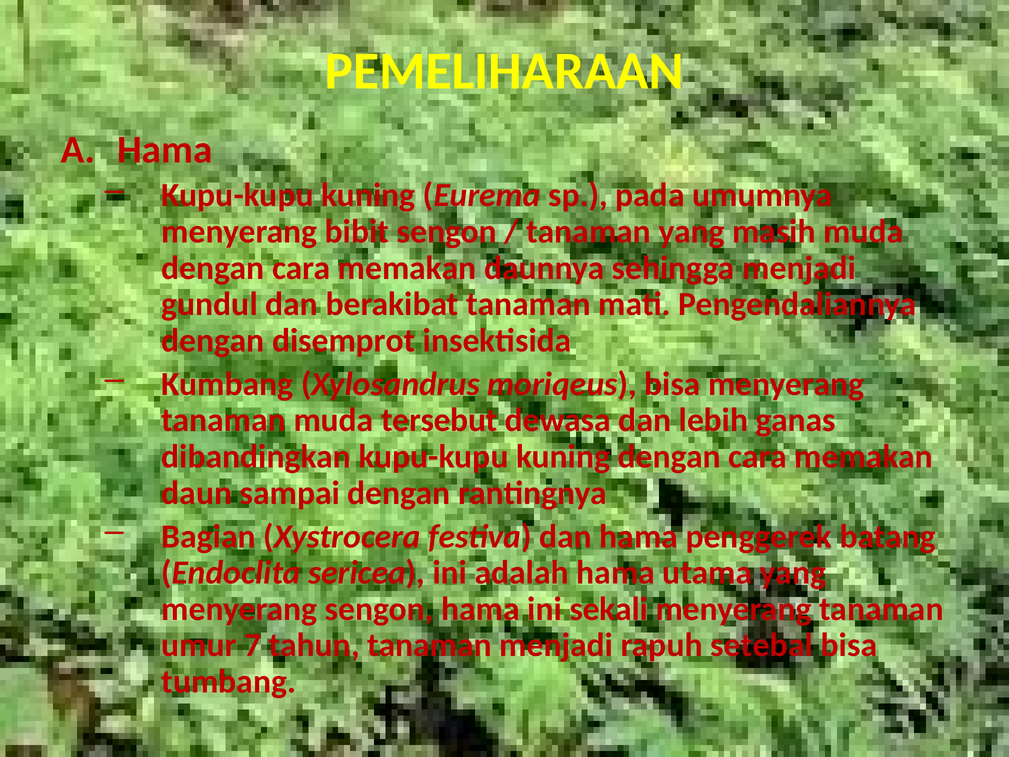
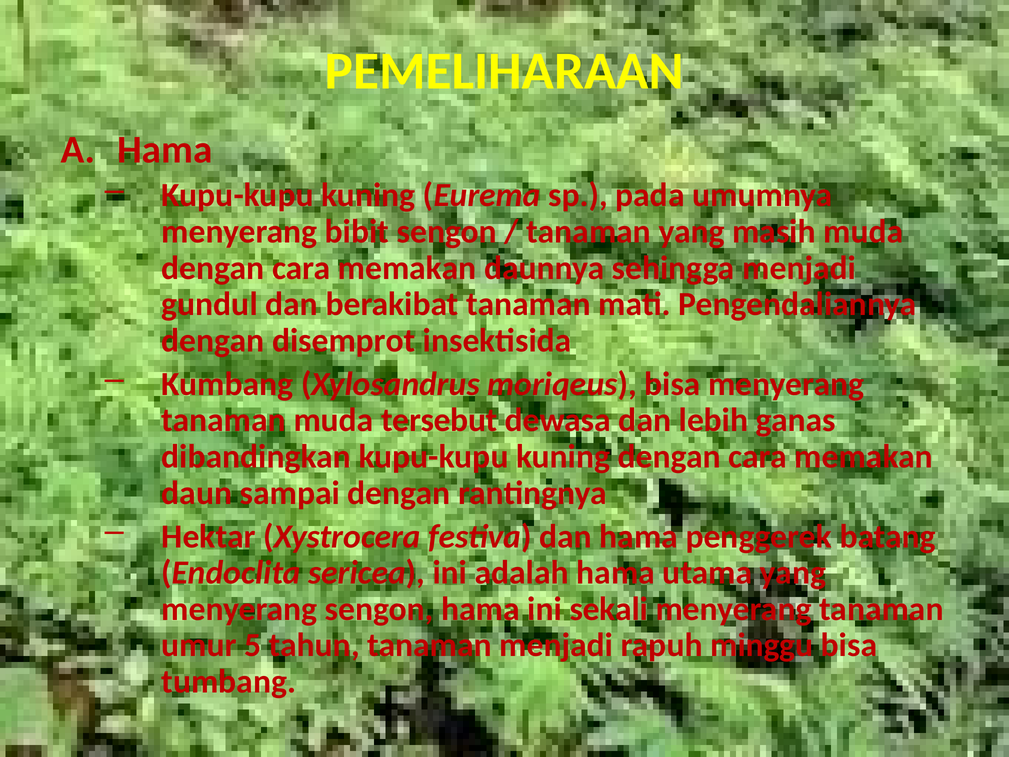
Bagian: Bagian -> Hektar
7: 7 -> 5
setebal: setebal -> minggu
